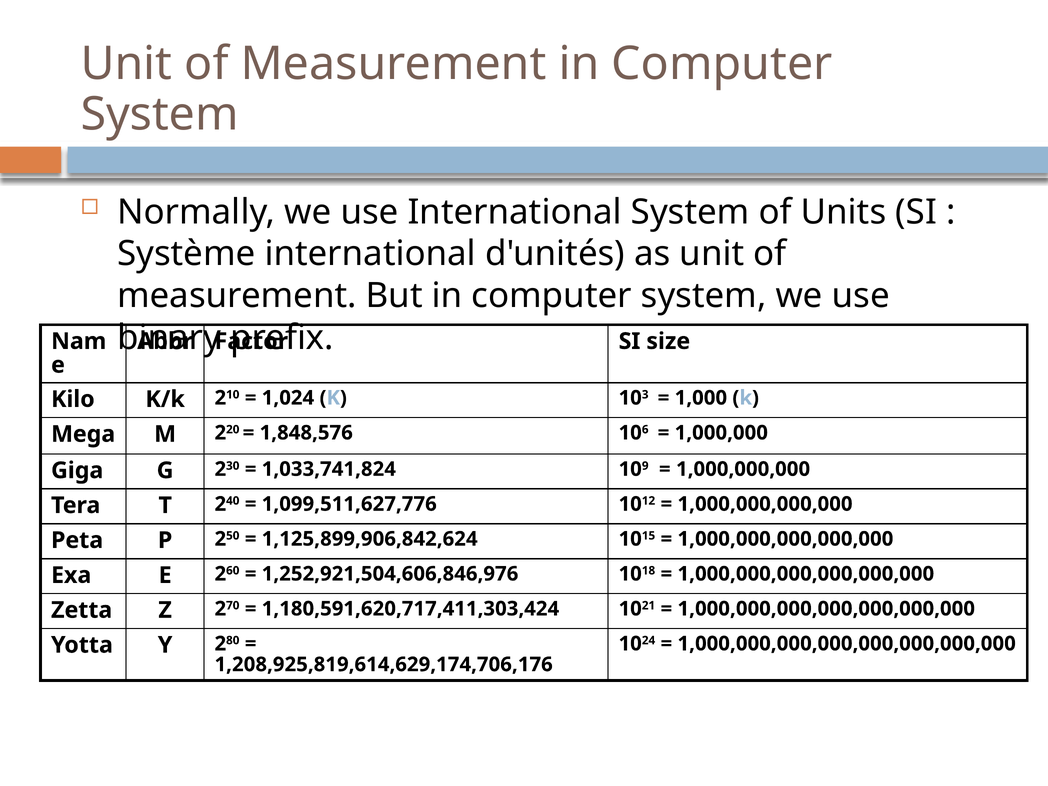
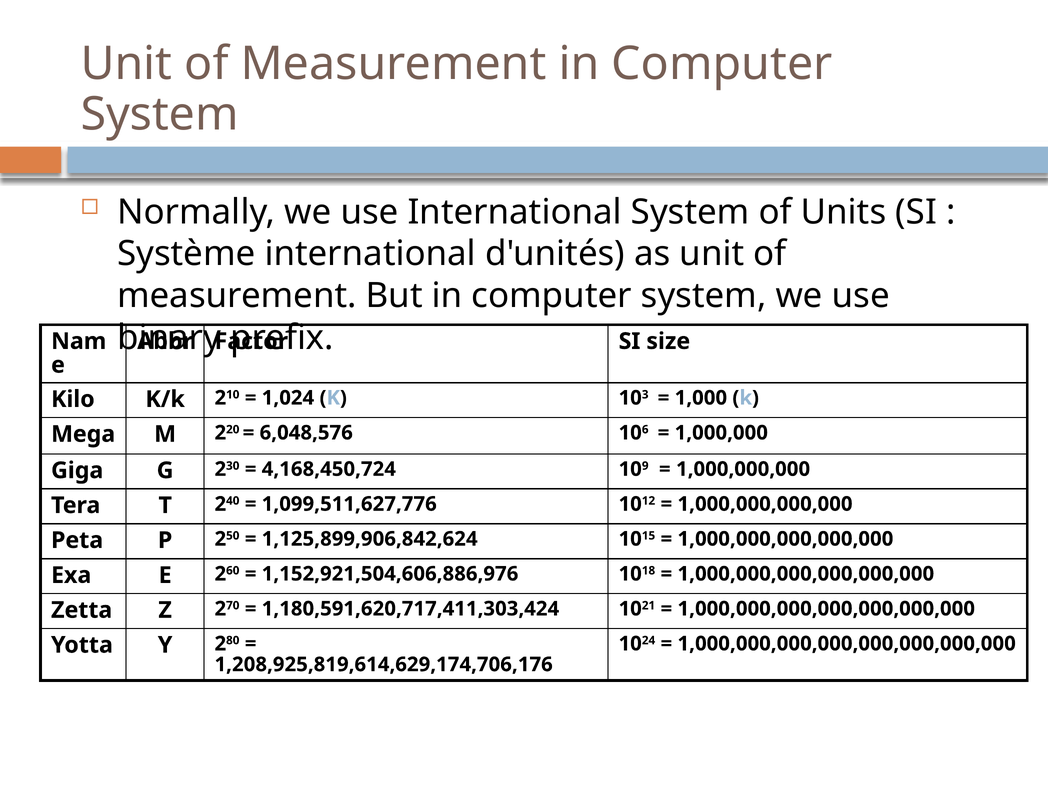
1,848,576: 1,848,576 -> 6,048,576
1,033,741,824: 1,033,741,824 -> 4,168,450,724
1,252,921,504,606,846,976: 1,252,921,504,606,846,976 -> 1,152,921,504,606,886,976
